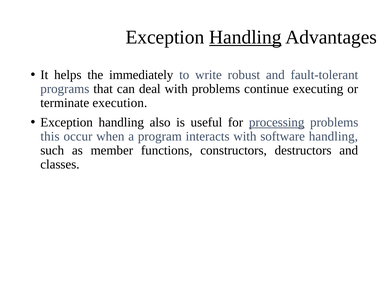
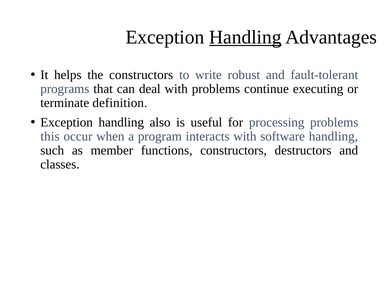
the immediately: immediately -> constructors
execution: execution -> definition
processing underline: present -> none
